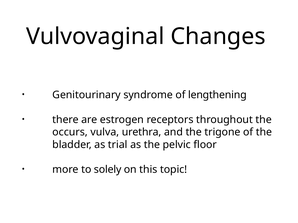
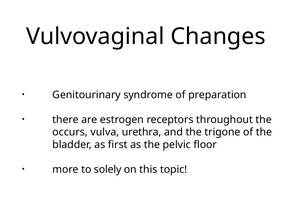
lengthening: lengthening -> preparation
trial: trial -> first
